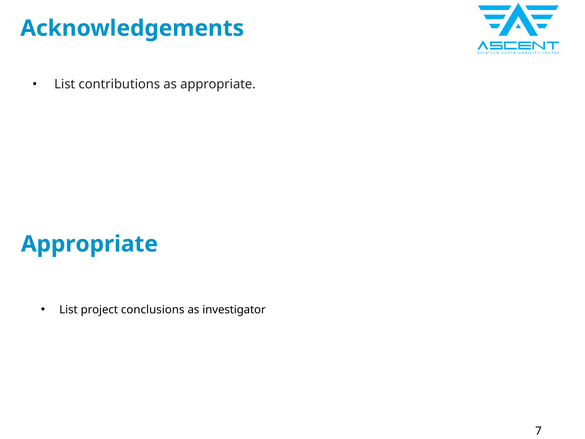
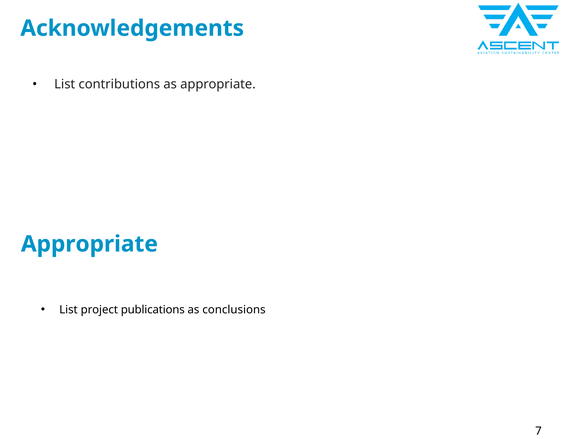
conclusions: conclusions -> publications
investigator: investigator -> conclusions
